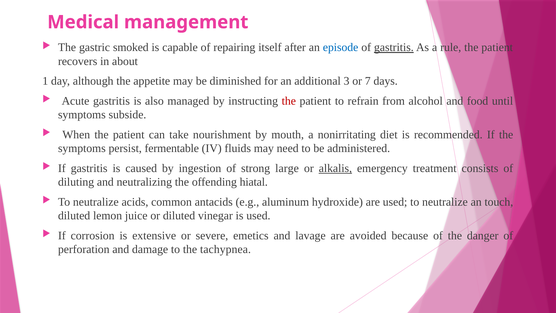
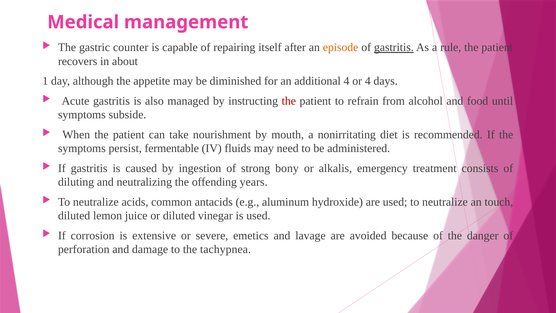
smoked: smoked -> counter
episode colour: blue -> orange
additional 3: 3 -> 4
or 7: 7 -> 4
large: large -> bony
alkalis underline: present -> none
hiatal: hiatal -> years
